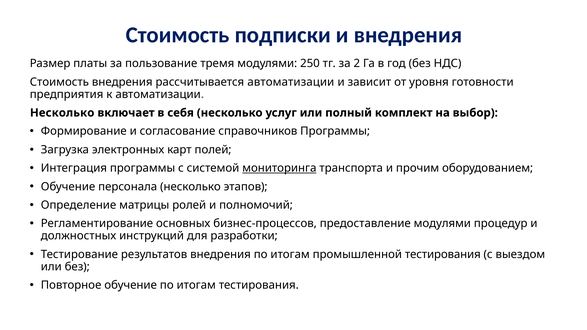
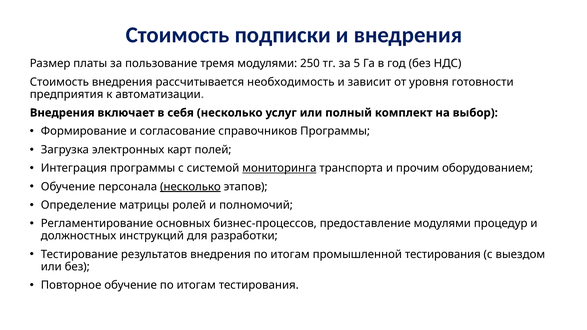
2: 2 -> 5
рассчитывается автоматизации: автоматизации -> необходимость
Несколько at (62, 113): Несколько -> Внедрения
несколько at (190, 187) underline: none -> present
